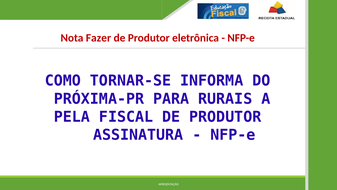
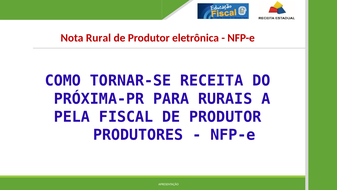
Fazer: Fazer -> Rural
INFORMA: INFORMA -> RECEITA
ASSINATURA: ASSINATURA -> PRODUTORES
